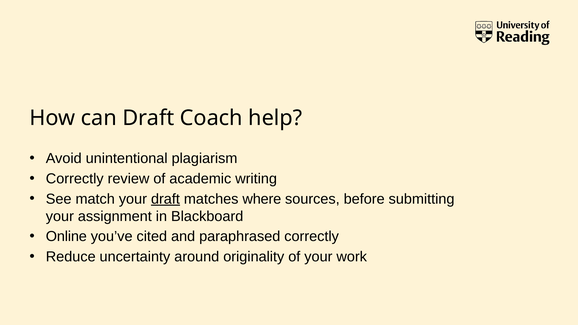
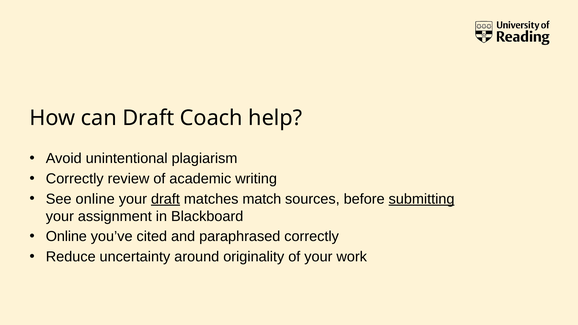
See match: match -> online
where: where -> match
submitting underline: none -> present
